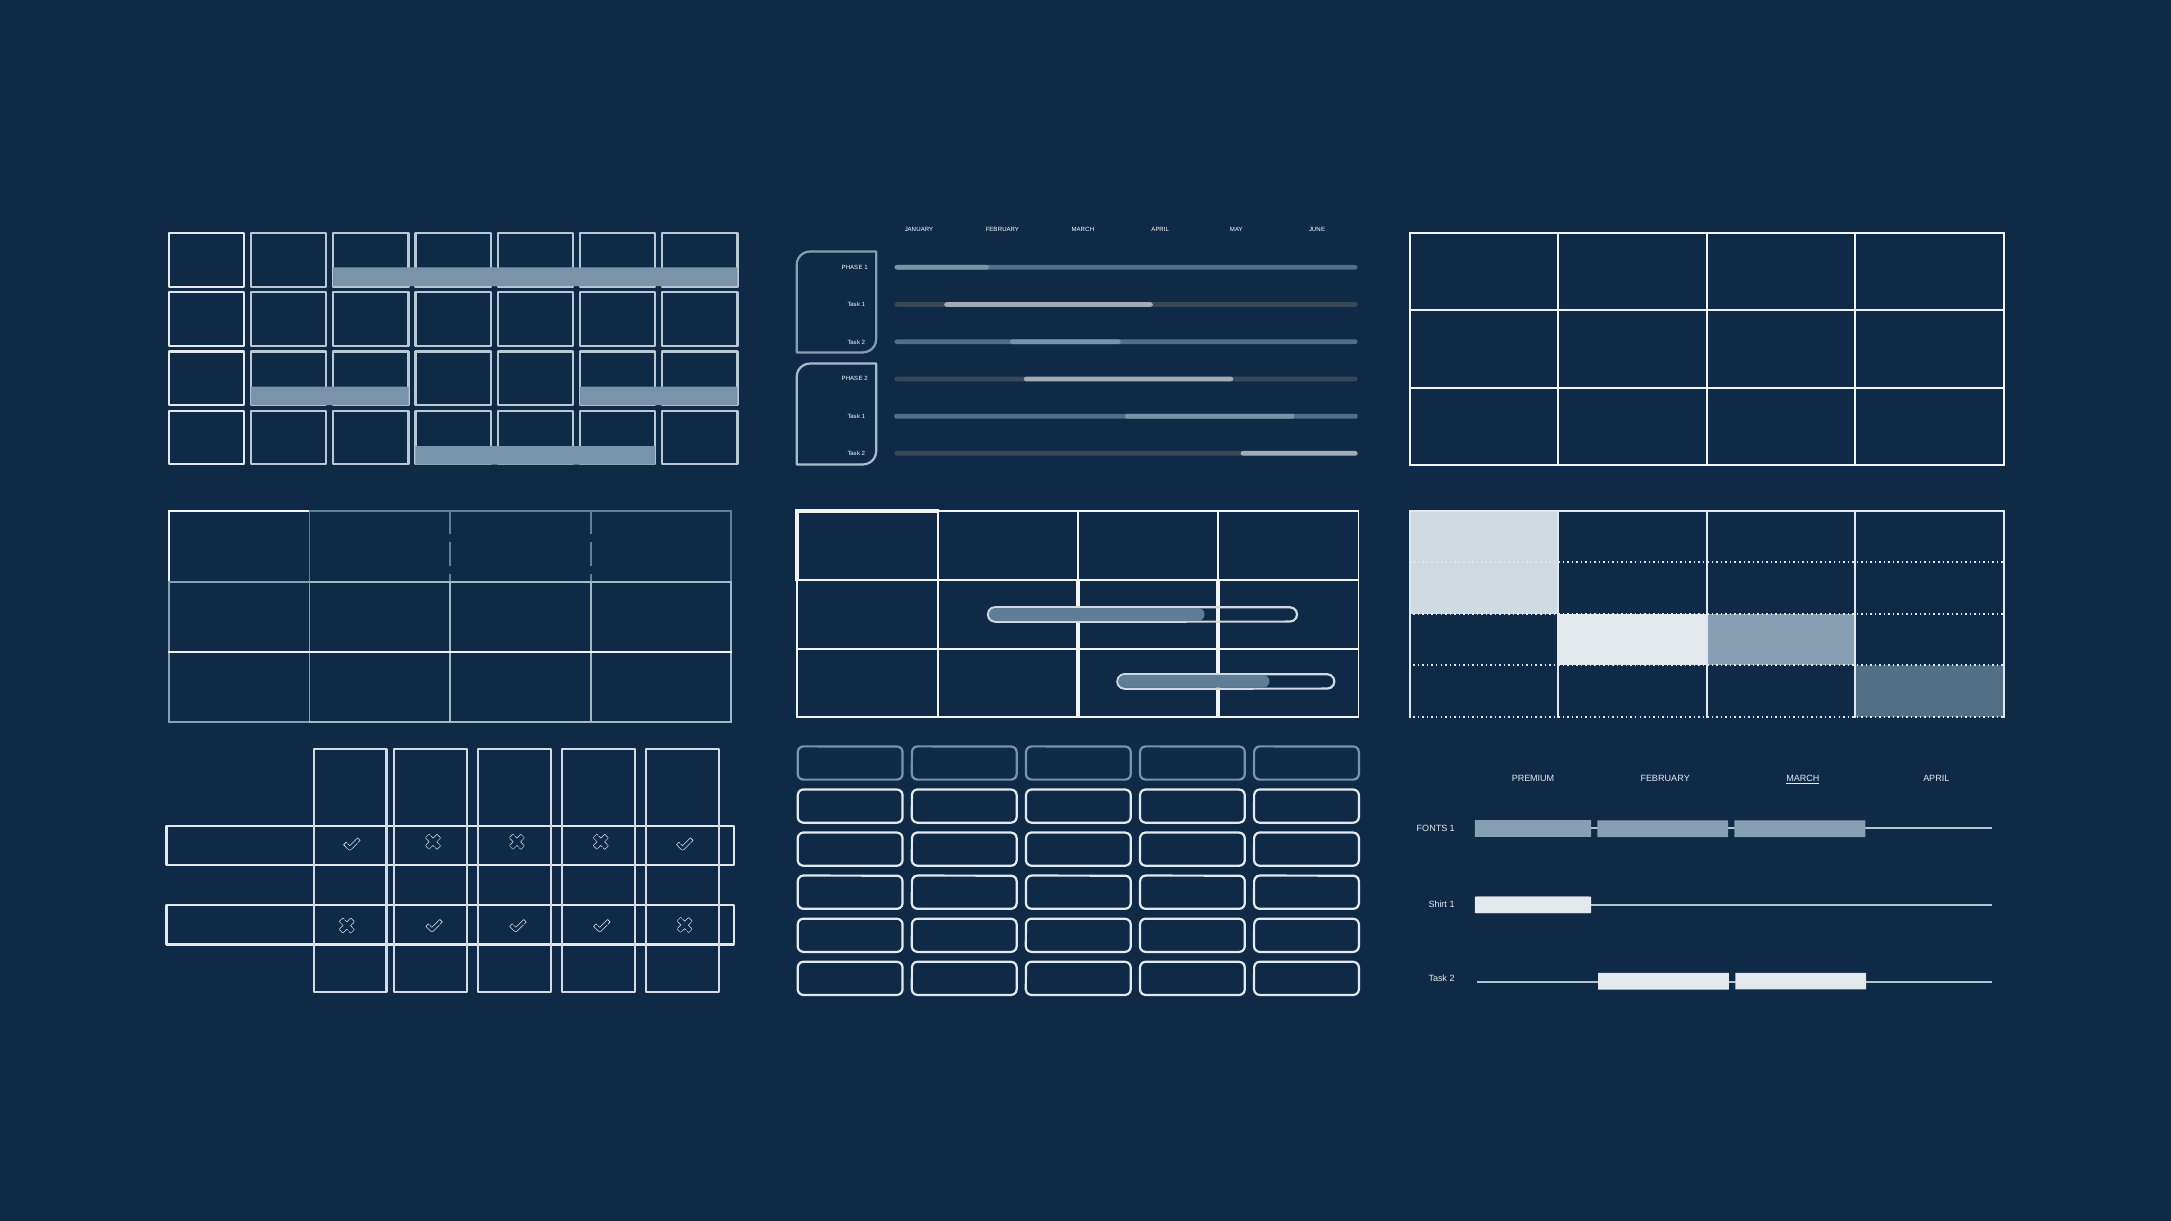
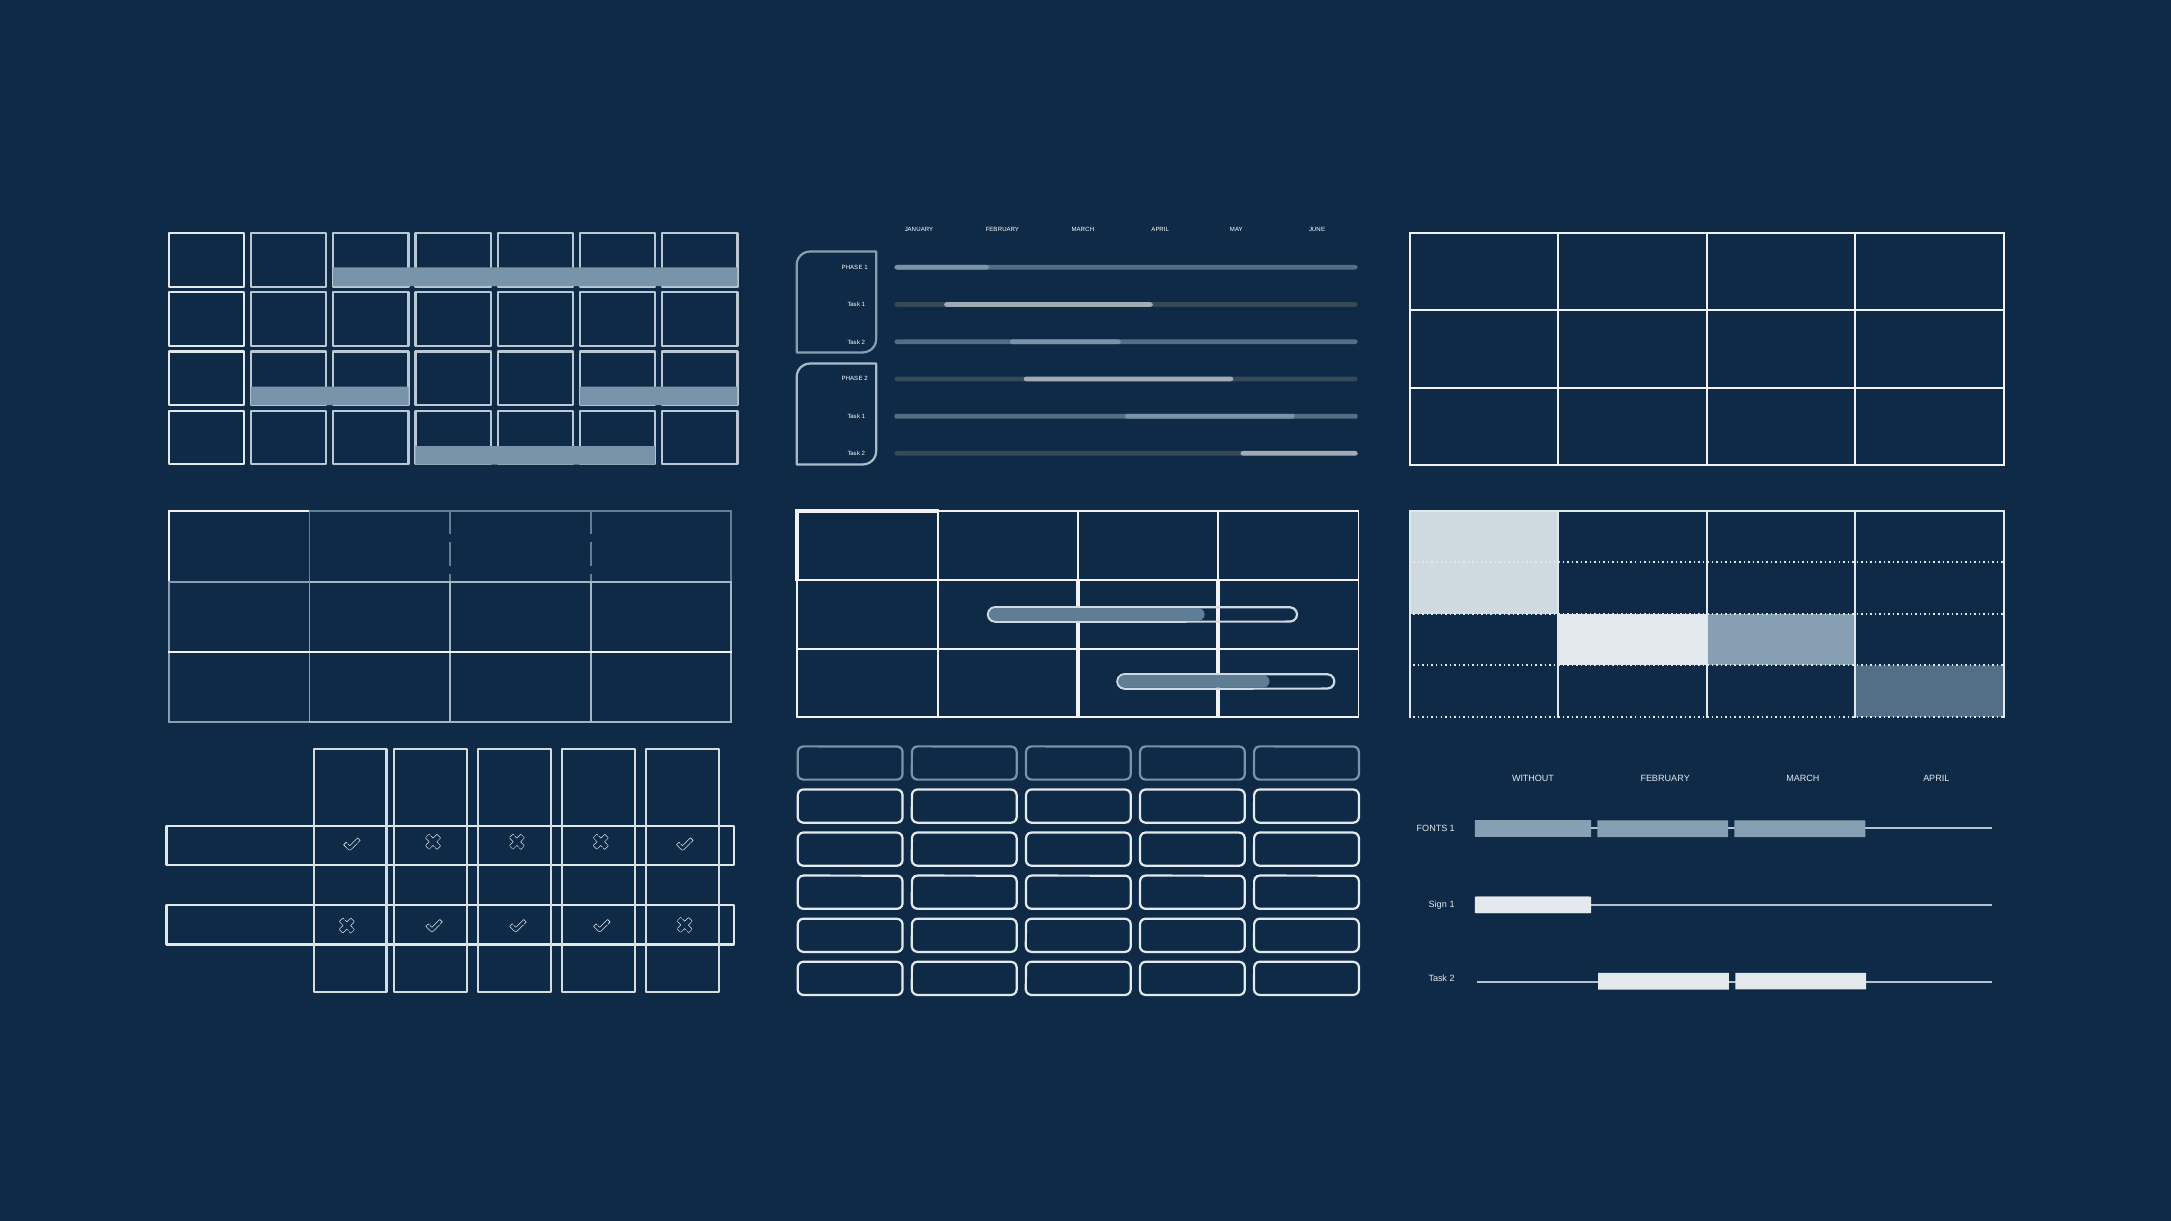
PREMIUM: PREMIUM -> WITHOUT
MARCH at (1803, 779) underline: present -> none
Shirt: Shirt -> Sign
